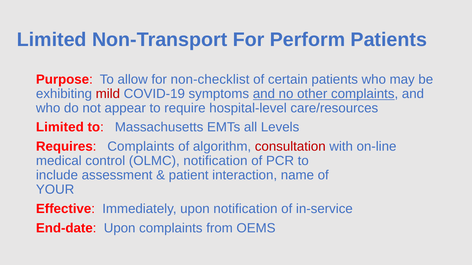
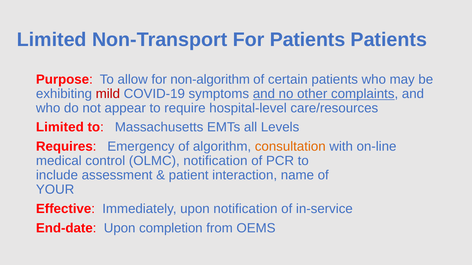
For Perform: Perform -> Patients
non-checklist: non-checklist -> non-algorithm
Requires Complaints: Complaints -> Emergency
consultation colour: red -> orange
Upon complaints: complaints -> completion
